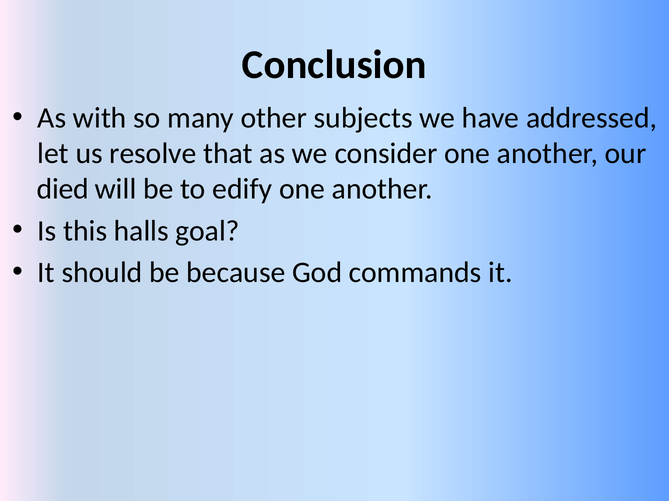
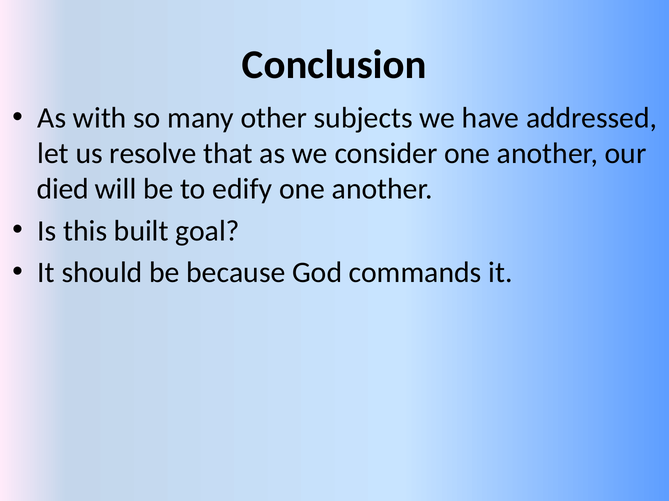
halls: halls -> built
